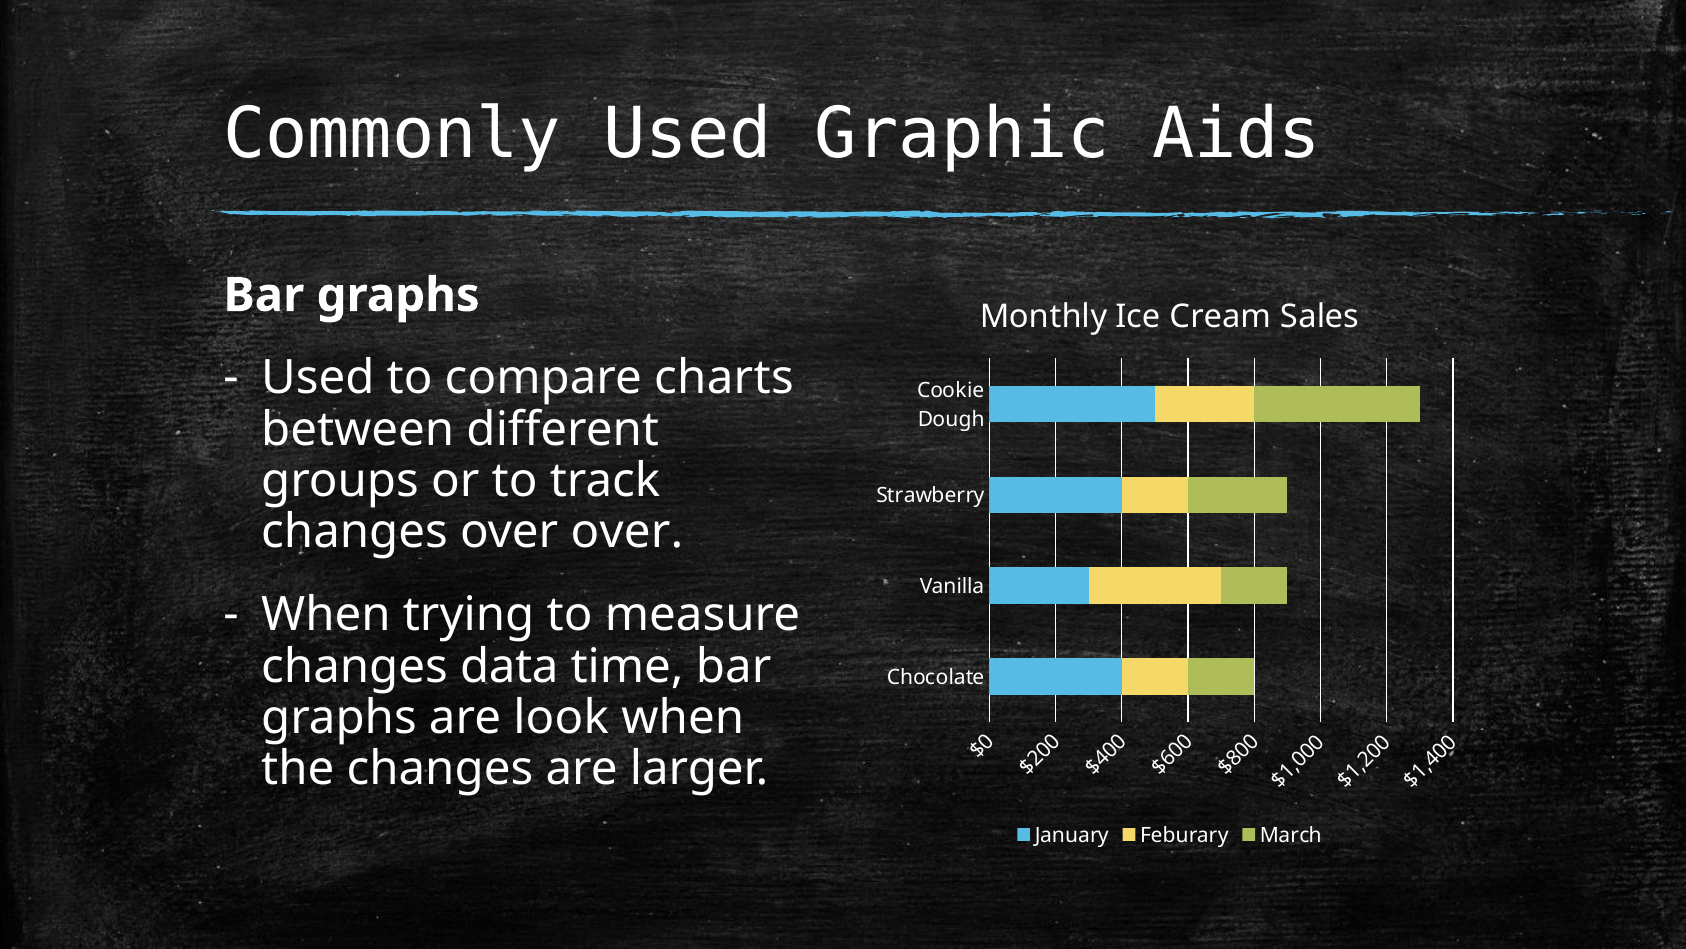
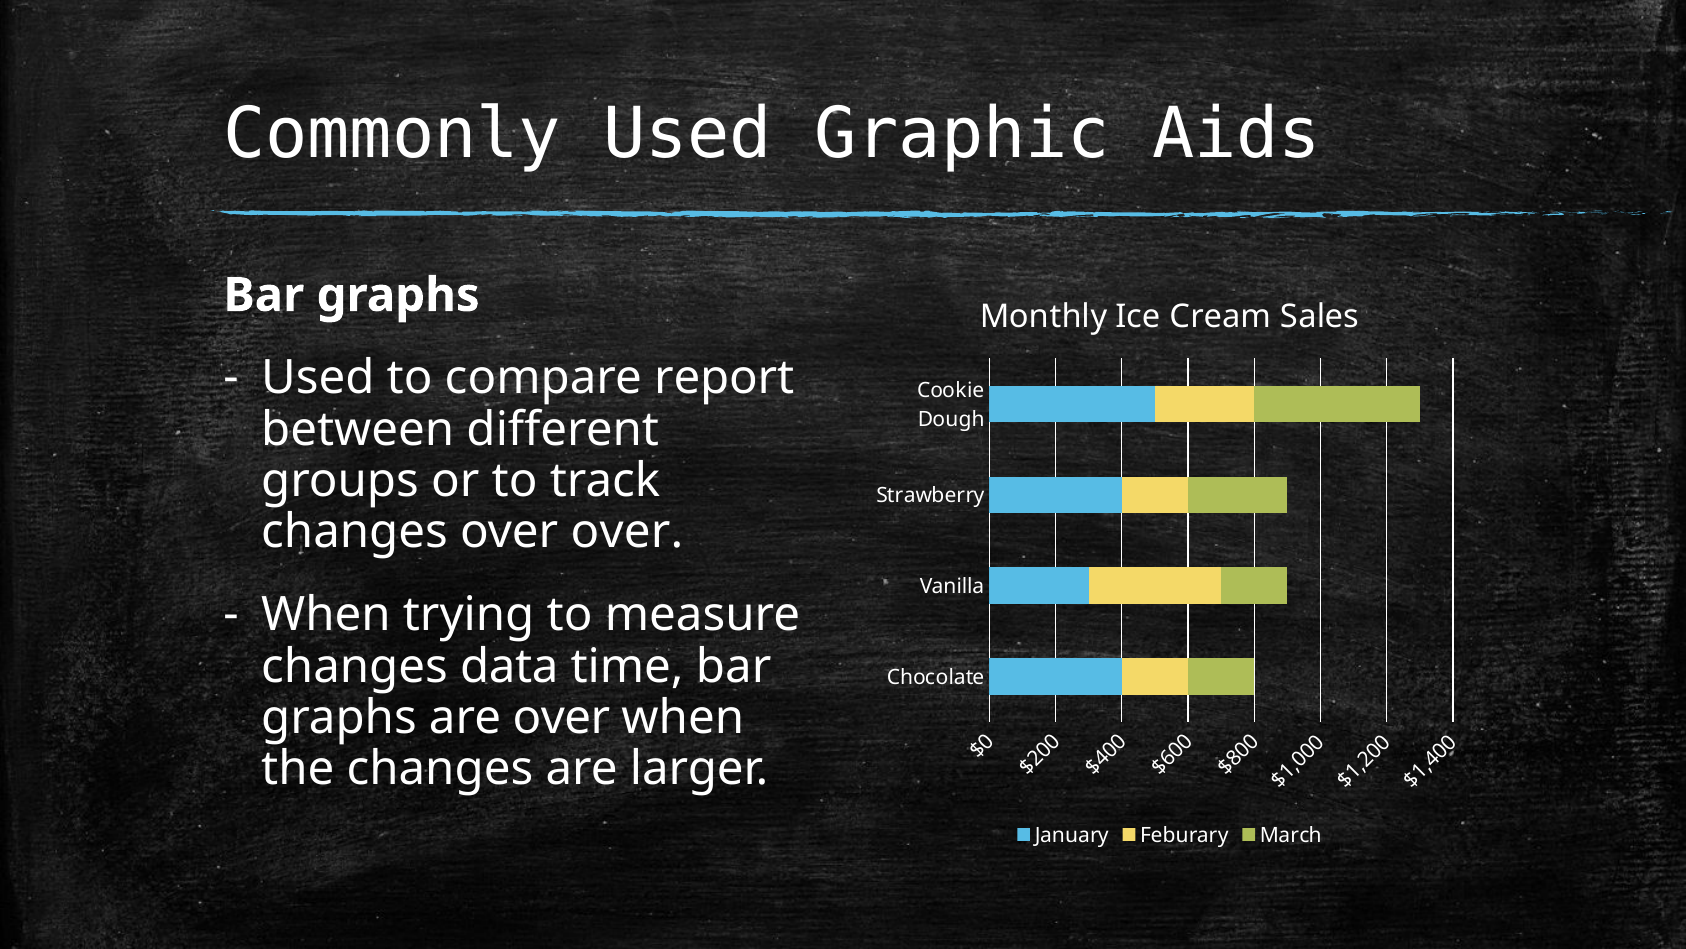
charts: charts -> report
are look: look -> over
